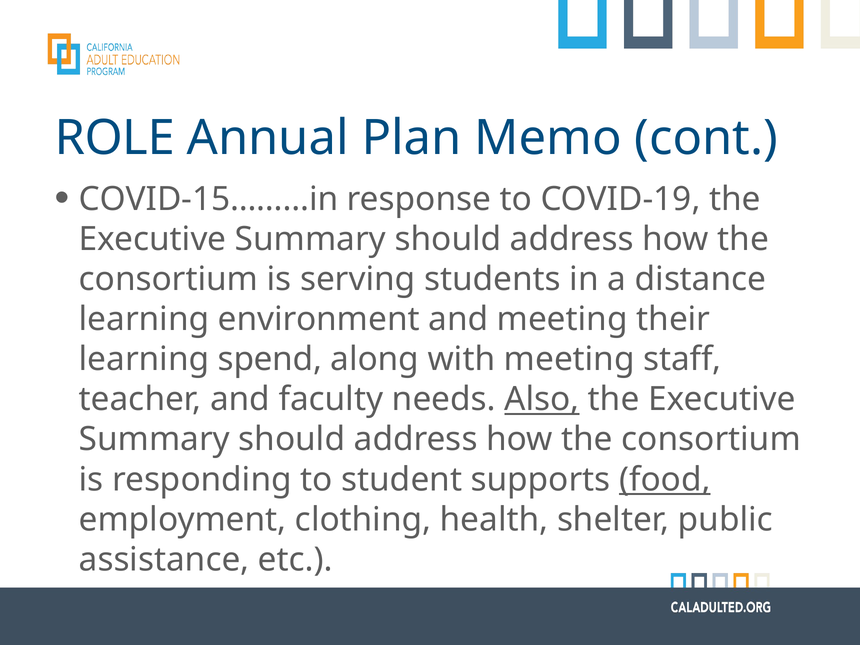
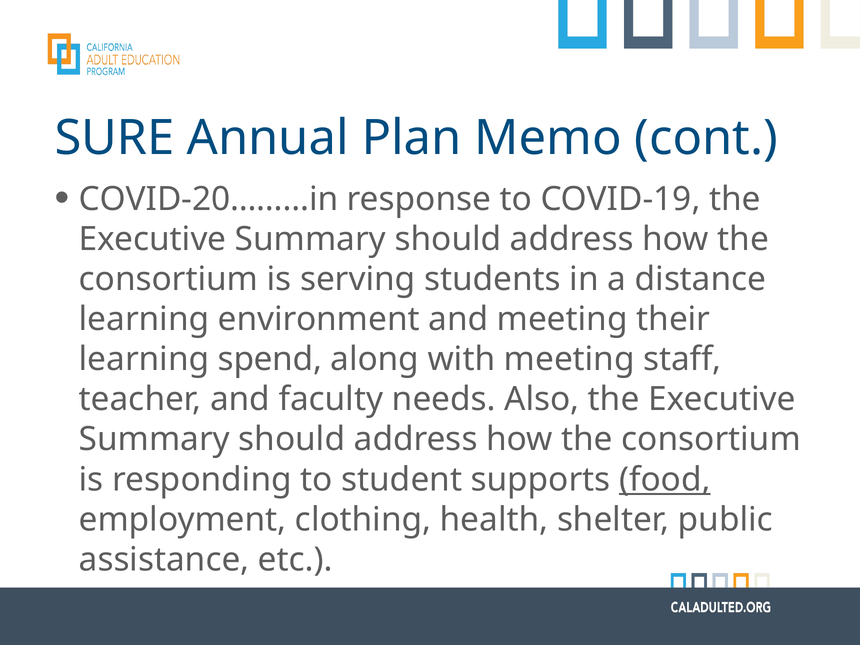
ROLE: ROLE -> SURE
COVID-15………in: COVID-15………in -> COVID-20………in
Also underline: present -> none
